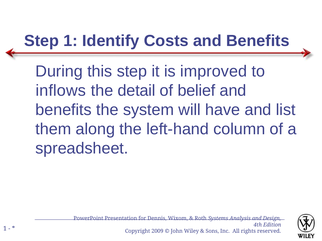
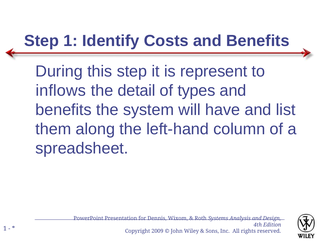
improved: improved -> represent
belief: belief -> types
